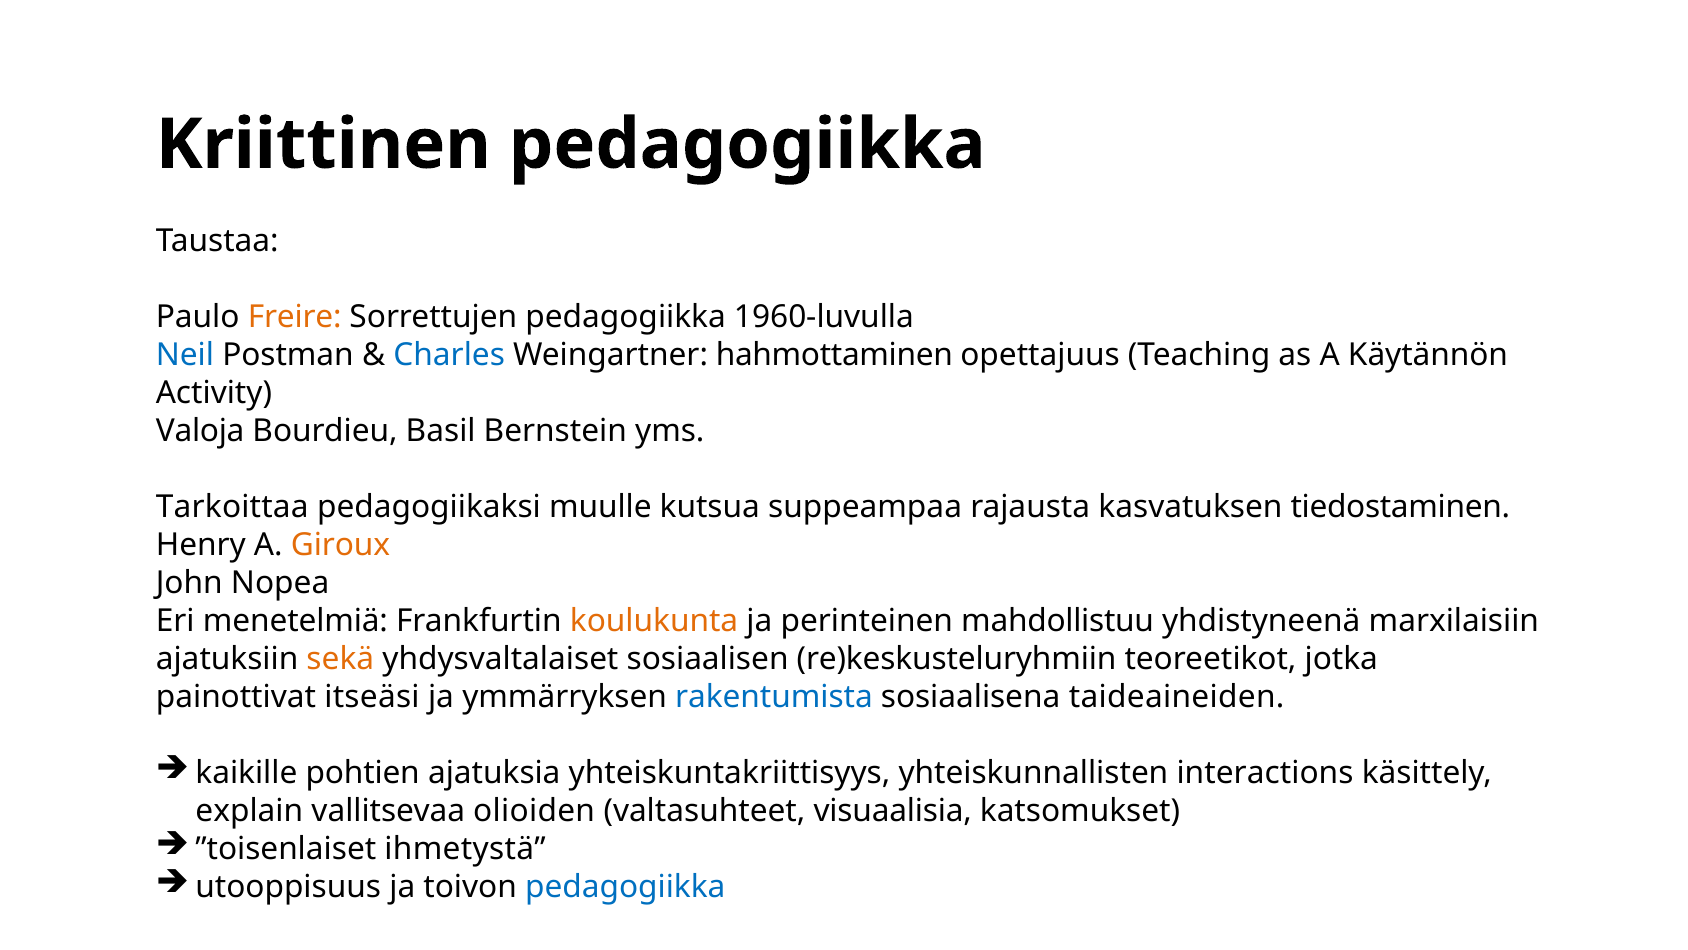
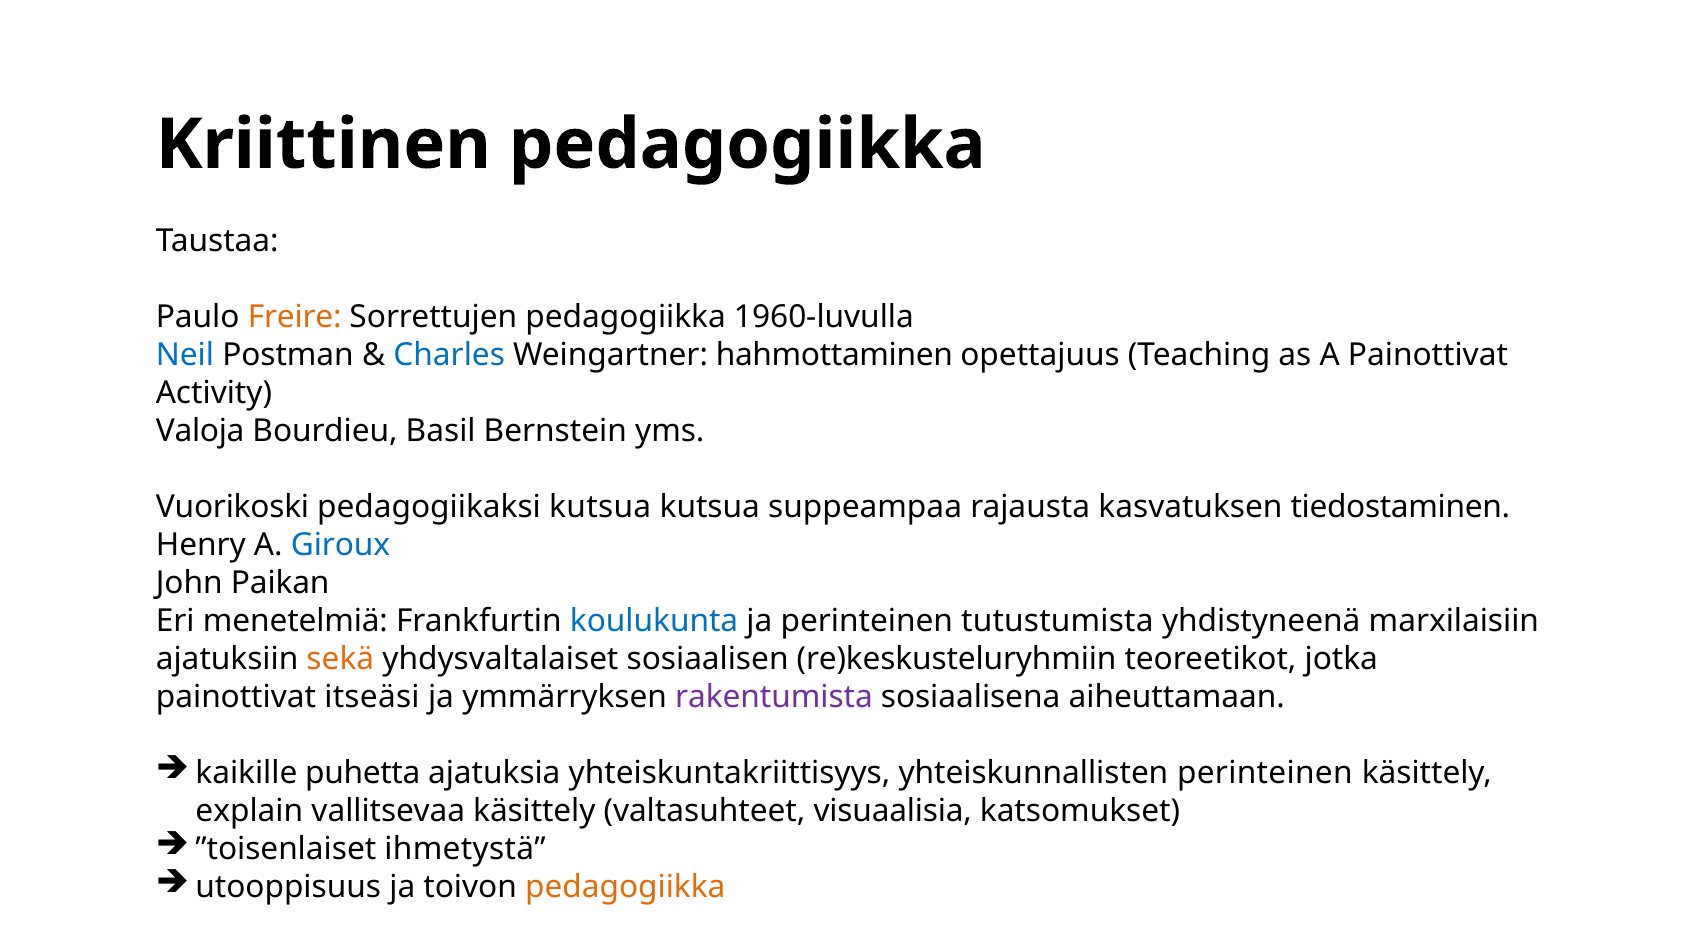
A Käytännön: Käytännön -> Painottivat
Tarkoittaa: Tarkoittaa -> Vuorikoski
pedagogiikaksi muulle: muulle -> kutsua
Giroux colour: orange -> blue
Nopea: Nopea -> Paikan
koulukunta colour: orange -> blue
mahdollistuu: mahdollistuu -> tutustumista
rakentumista colour: blue -> purple
taideaineiden: taideaineiden -> aiheuttamaan
pohtien: pohtien -> puhetta
yhteiskunnallisten interactions: interactions -> perinteinen
vallitsevaa olioiden: olioiden -> käsittely
pedagogiikka at (625, 887) colour: blue -> orange
